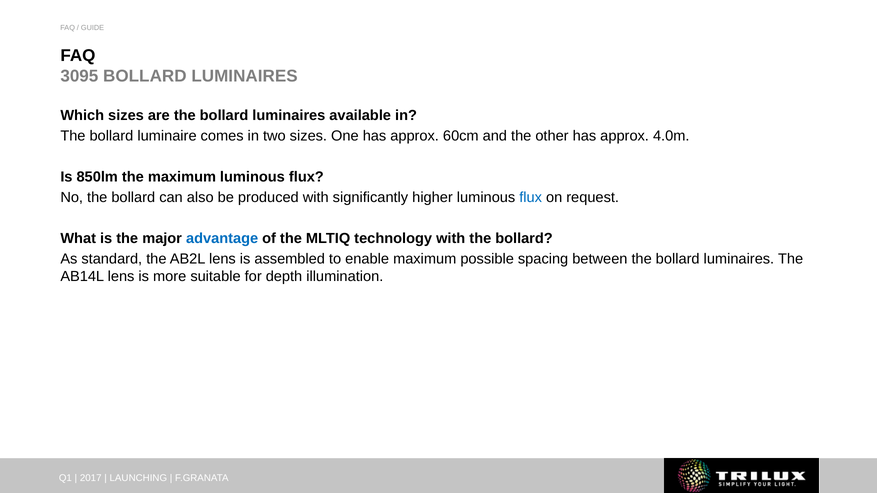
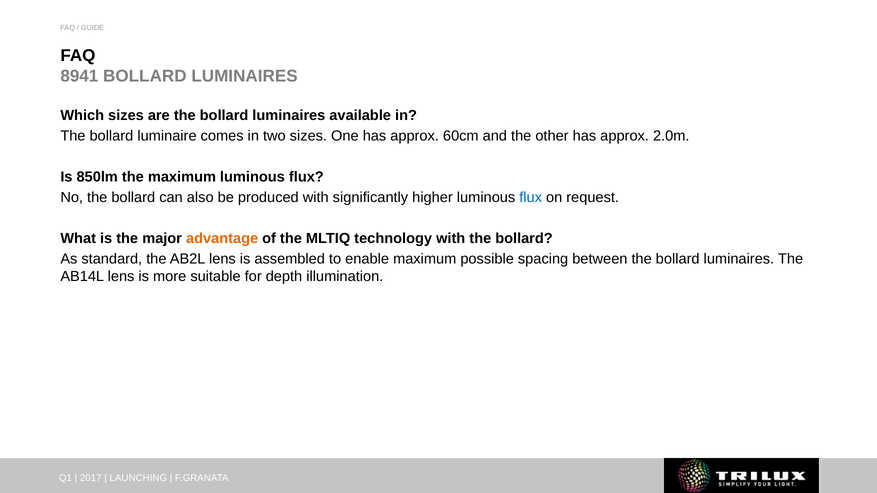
3095: 3095 -> 8941
4.0m: 4.0m -> 2.0m
advantage colour: blue -> orange
